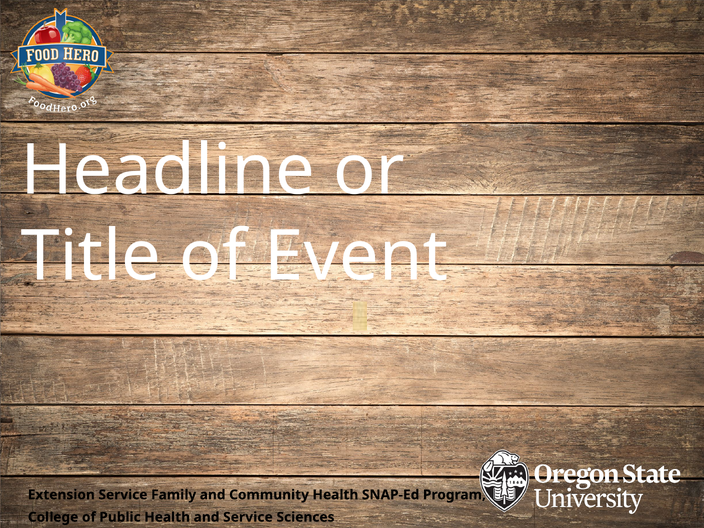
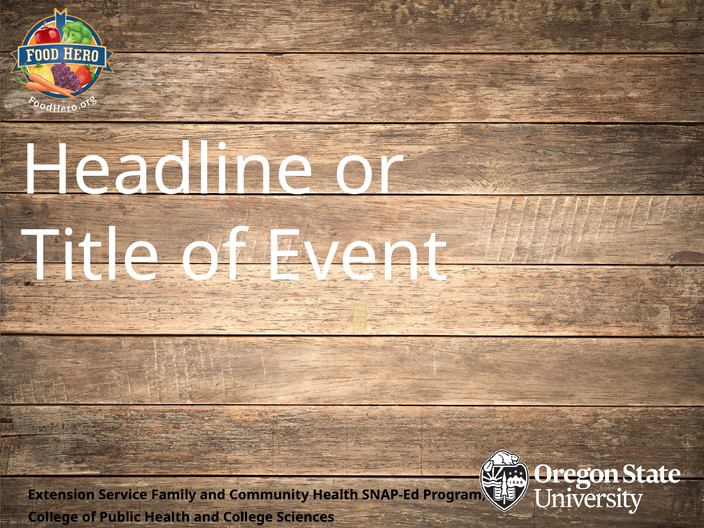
and Service: Service -> College
